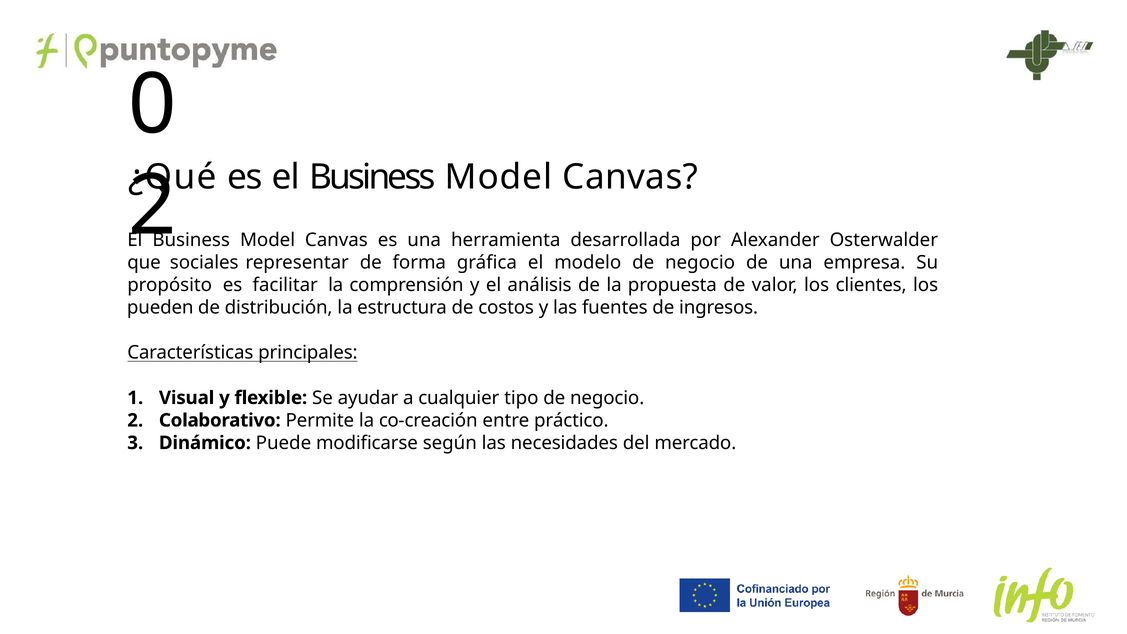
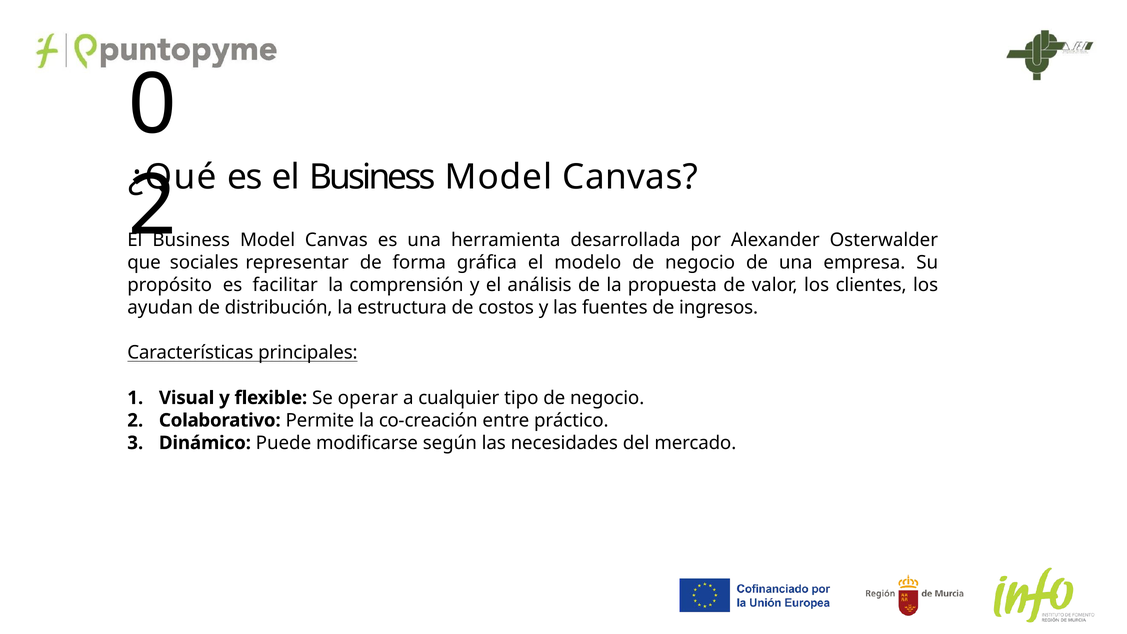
pueden: pueden -> ayudan
ayudar: ayudar -> operar
